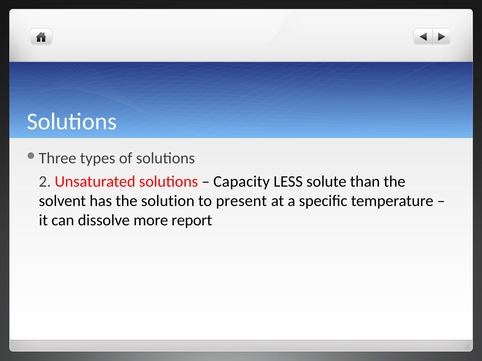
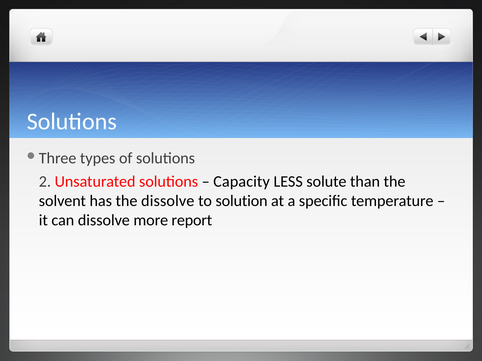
the solution: solution -> dissolve
present: present -> solution
